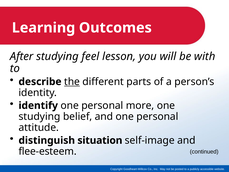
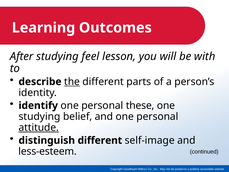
more: more -> these
attitude underline: none -> present
distinguish situation: situation -> different
flee-esteem: flee-esteem -> less-esteem
